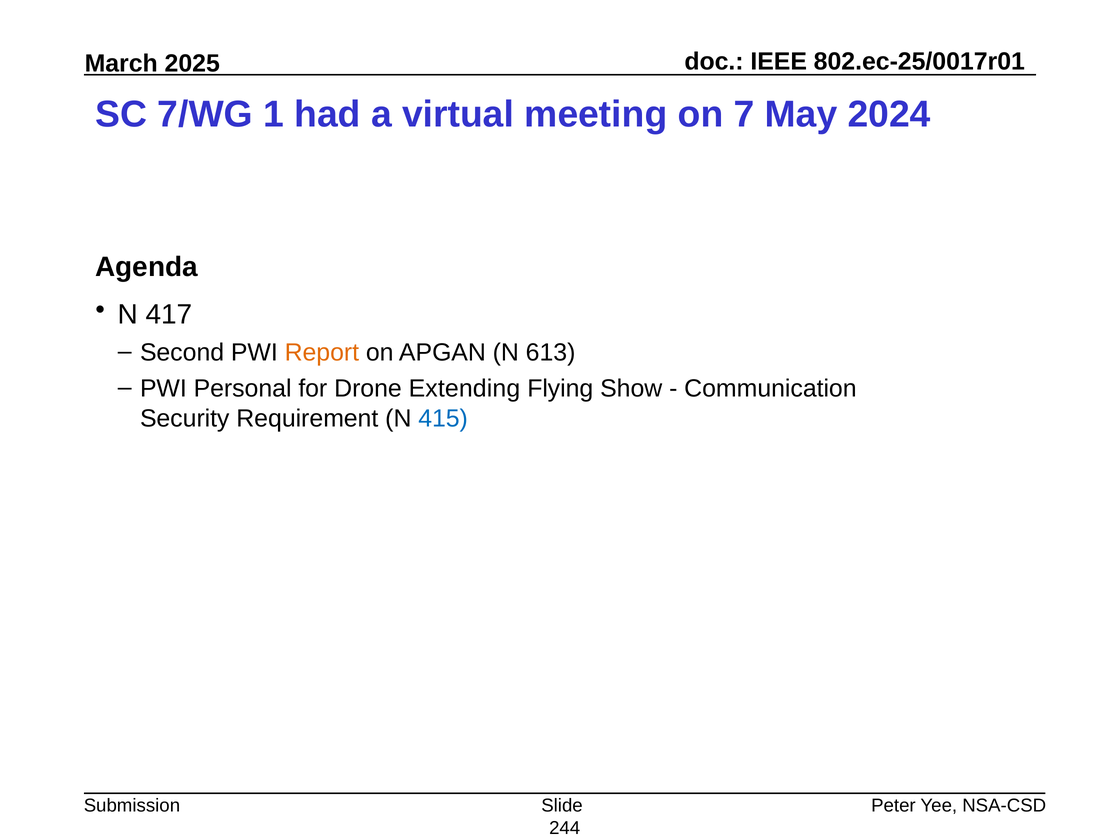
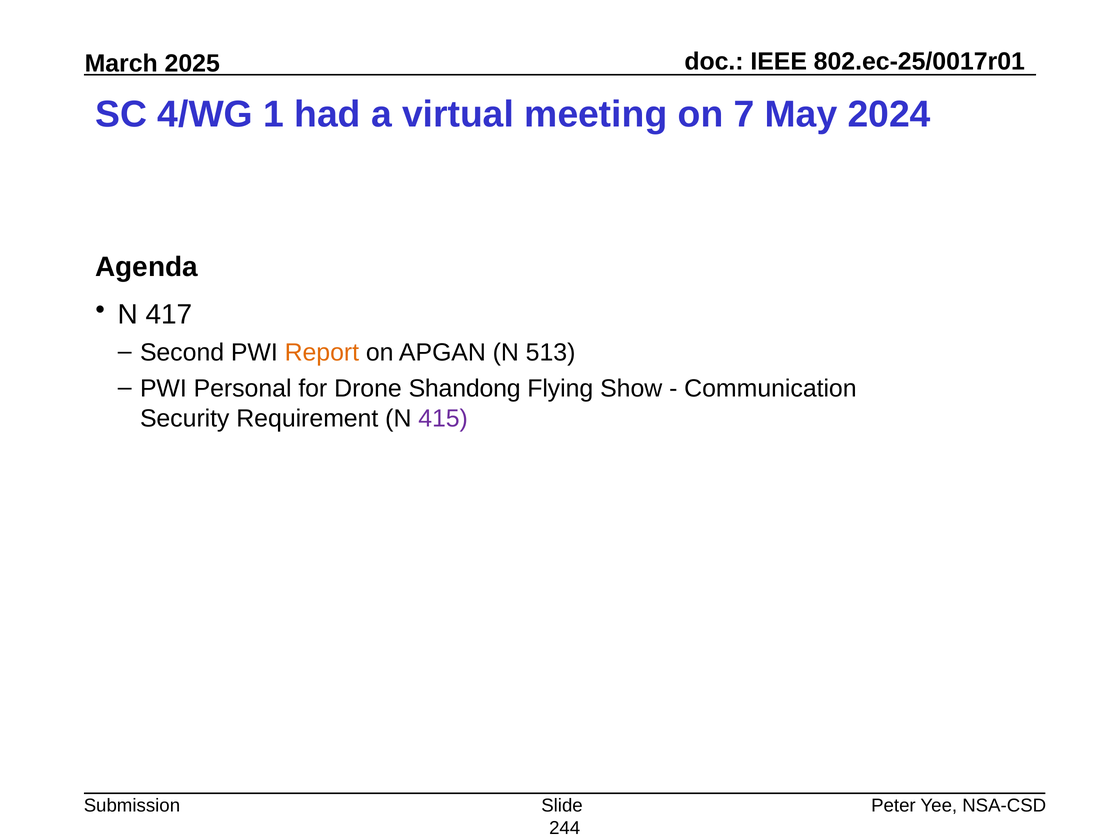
7/WG: 7/WG -> 4/WG
613: 613 -> 513
Extending: Extending -> Shandong
415 colour: blue -> purple
